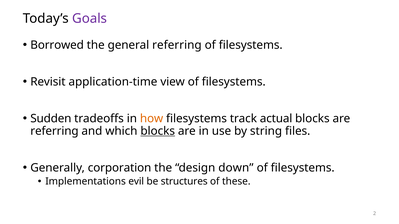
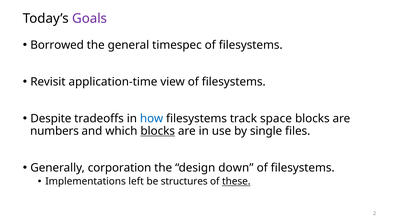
general referring: referring -> timespec
Sudden: Sudden -> Despite
how colour: orange -> blue
actual: actual -> space
referring at (54, 131): referring -> numbers
string: string -> single
evil: evil -> left
these underline: none -> present
